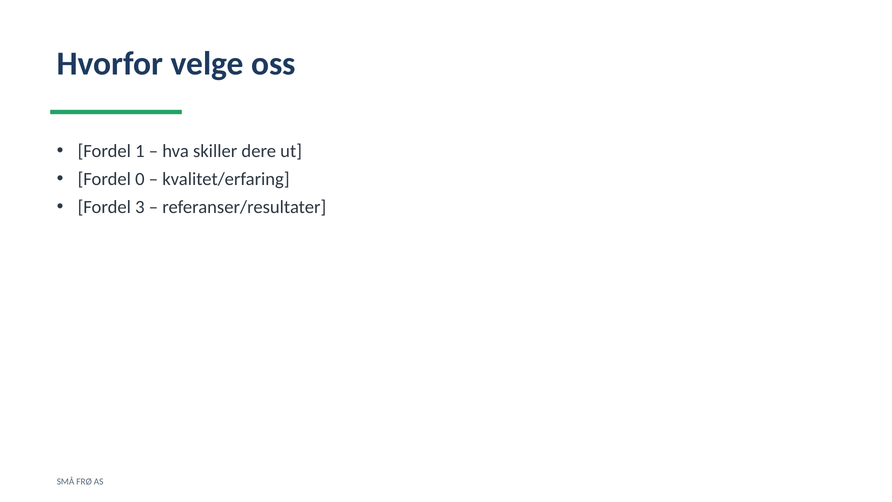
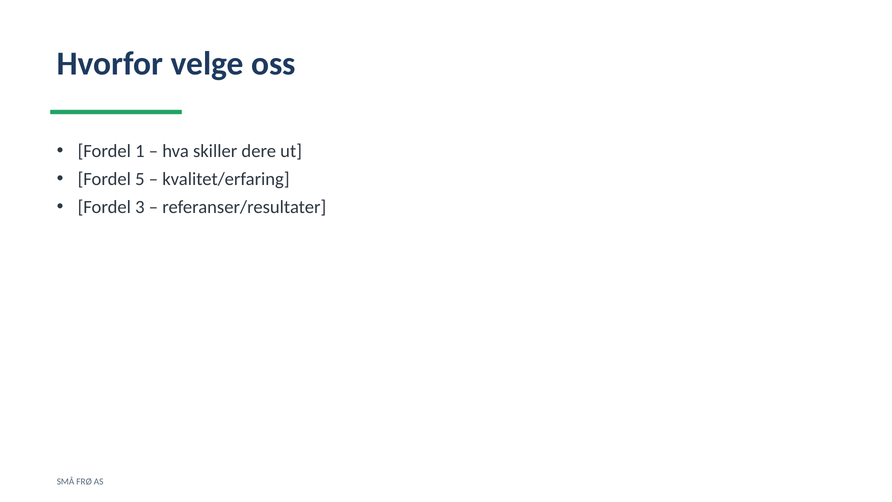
0: 0 -> 5
